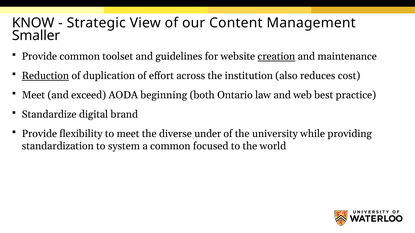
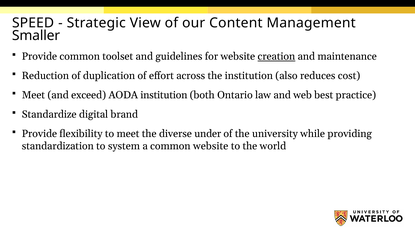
KNOW: KNOW -> SPEED
Reduction underline: present -> none
AODA beginning: beginning -> institution
common focused: focused -> website
